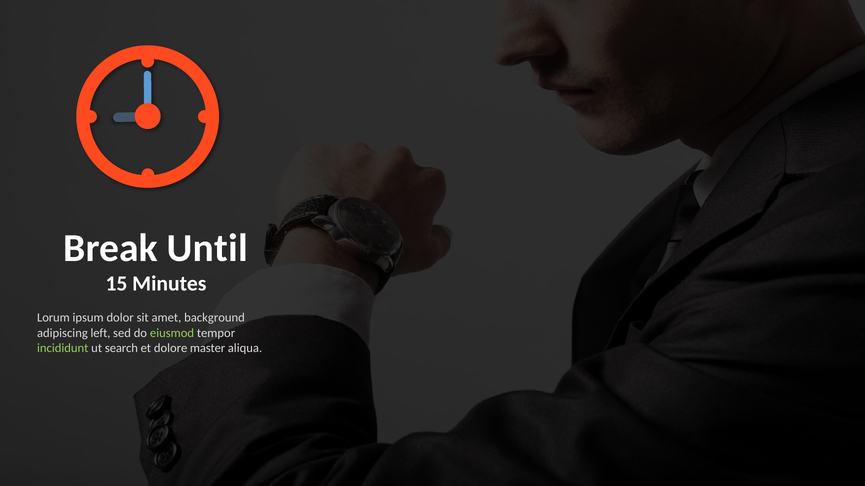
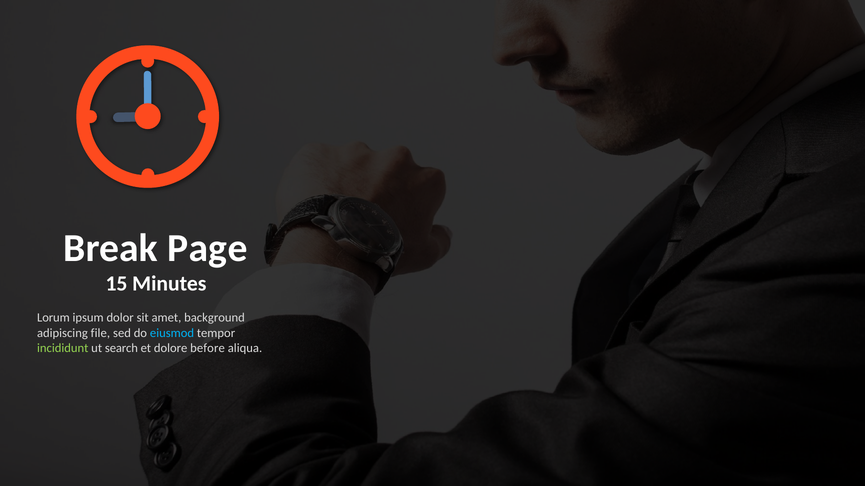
Until: Until -> Page
left: left -> file
eiusmod colour: light green -> light blue
master: master -> before
